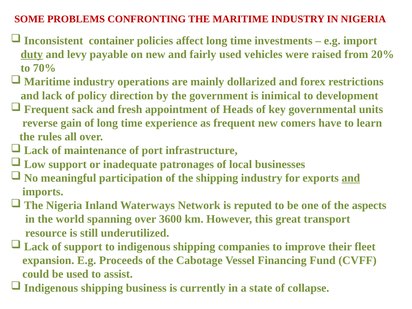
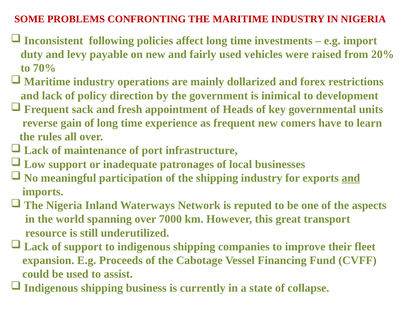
container: container -> following
duty underline: present -> none
3600: 3600 -> 7000
